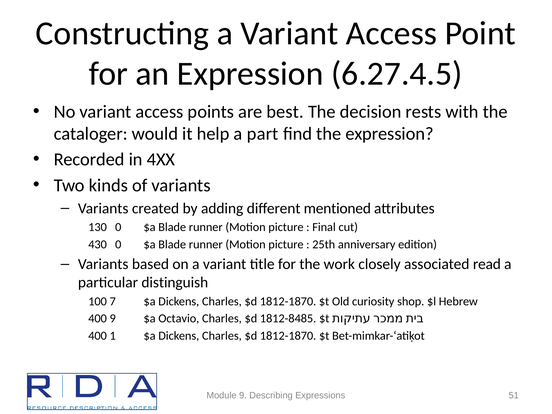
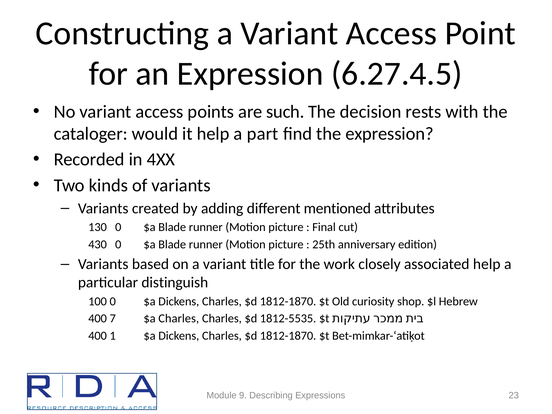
best: best -> such
associated read: read -> help
100 7: 7 -> 0
400 9: 9 -> 7
$a Octavio: Octavio -> Charles
1812-8485: 1812-8485 -> 1812-5535
51: 51 -> 23
